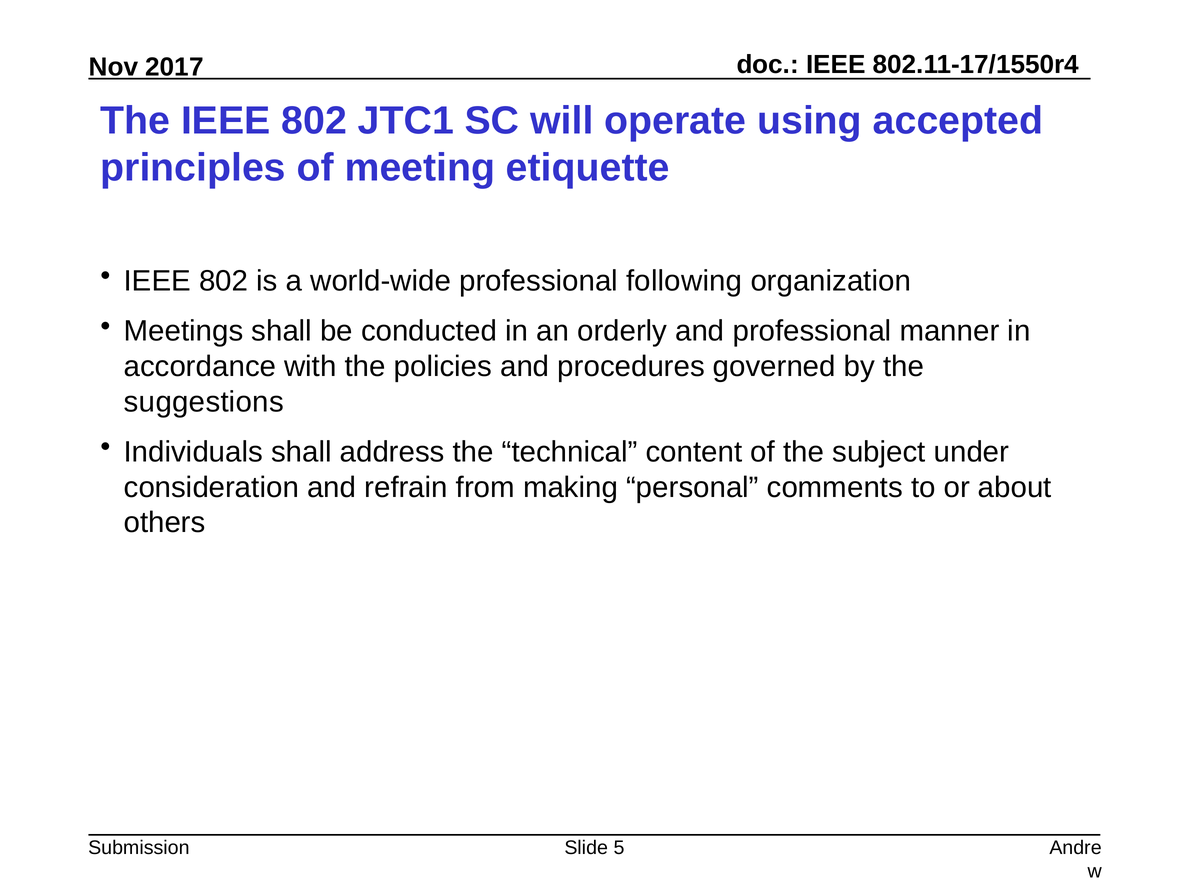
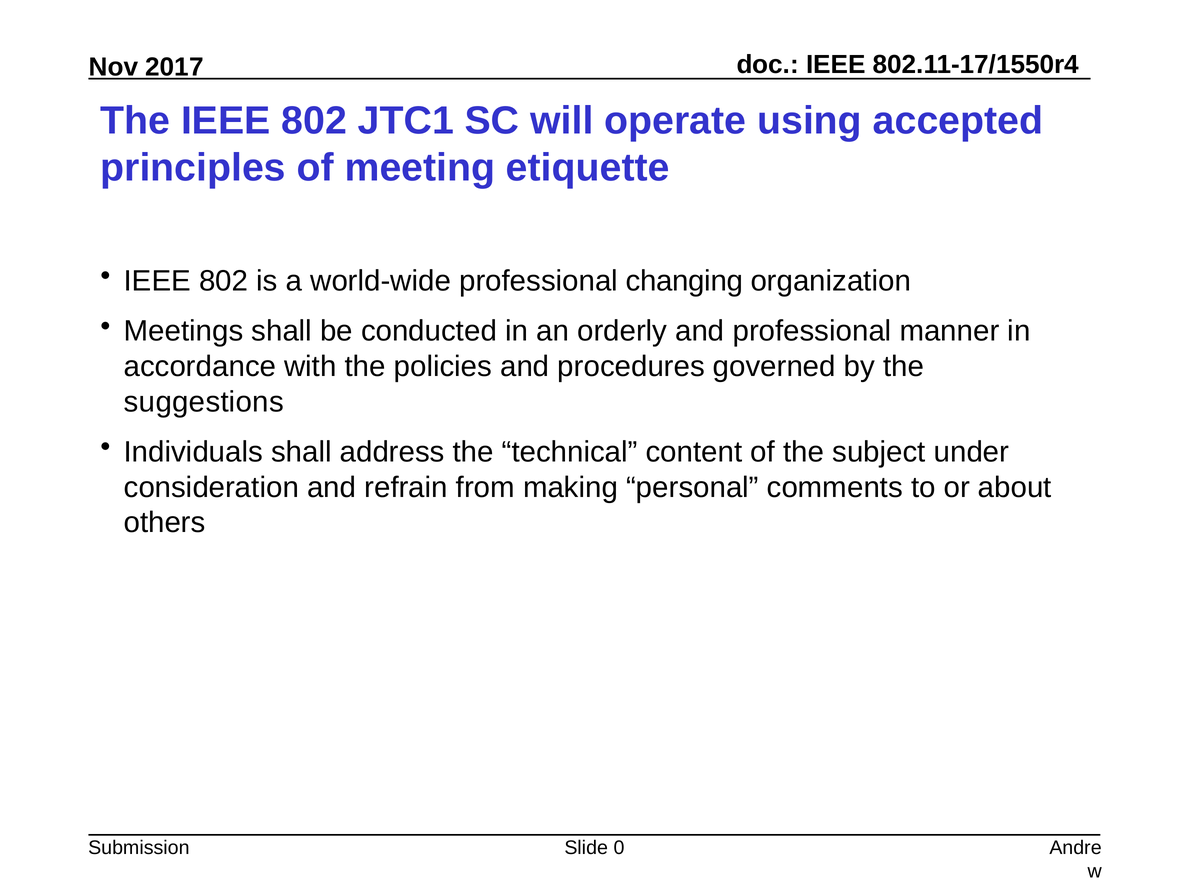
following: following -> changing
5: 5 -> 0
